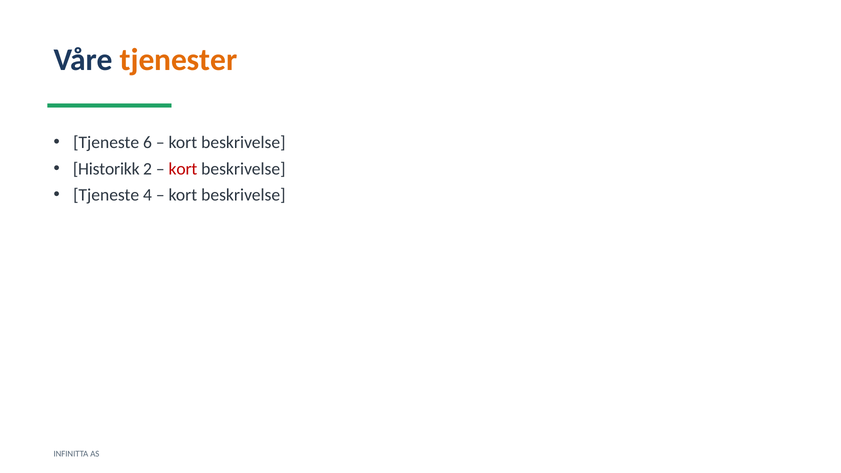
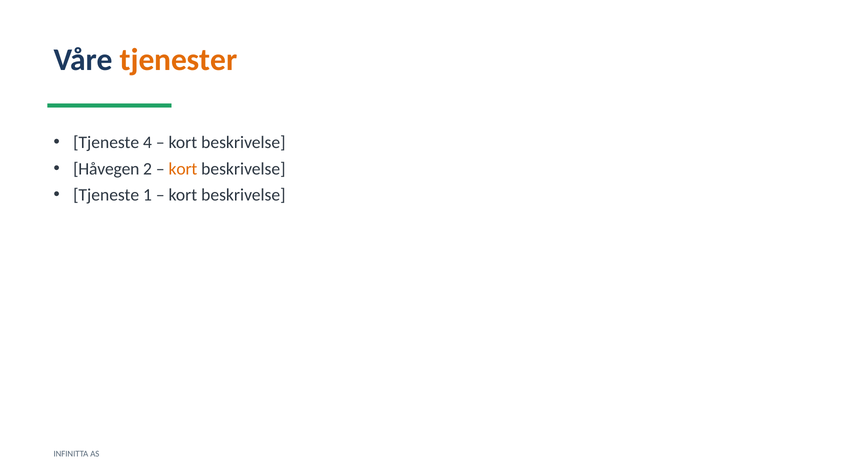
6: 6 -> 4
Historikk: Historikk -> Håvegen
kort at (183, 169) colour: red -> orange
4: 4 -> 1
